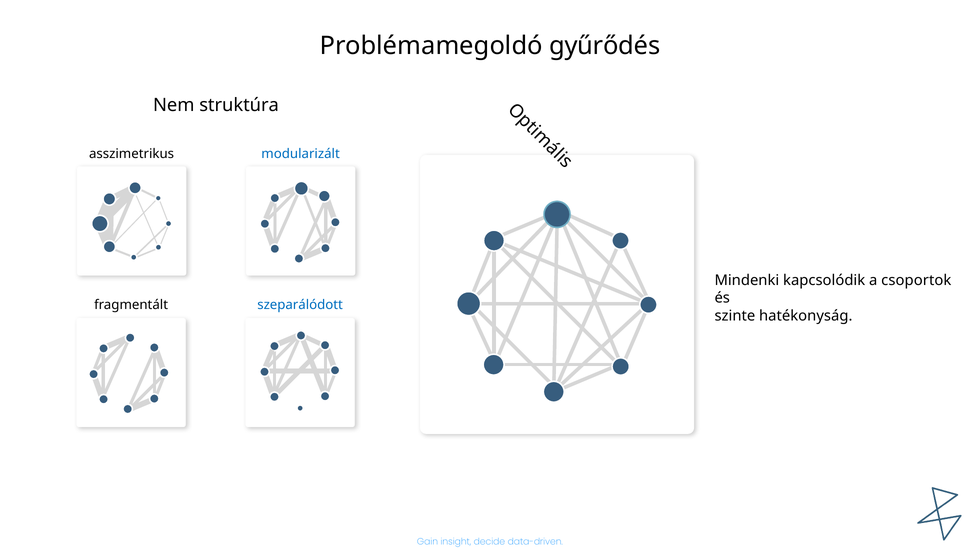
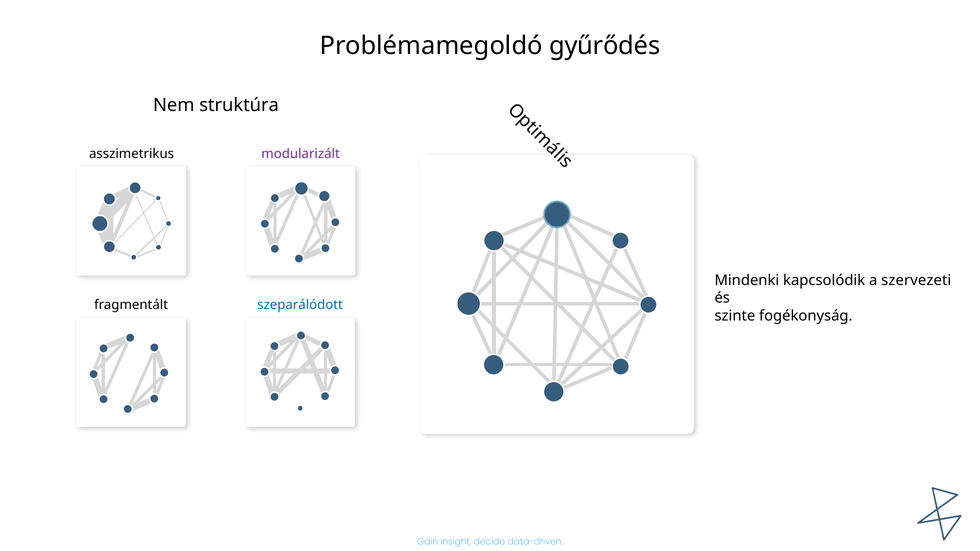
modularizált colour: blue -> purple
csoportok: csoportok -> szervezeti
hatékonyság: hatékonyság -> fogékonyság
